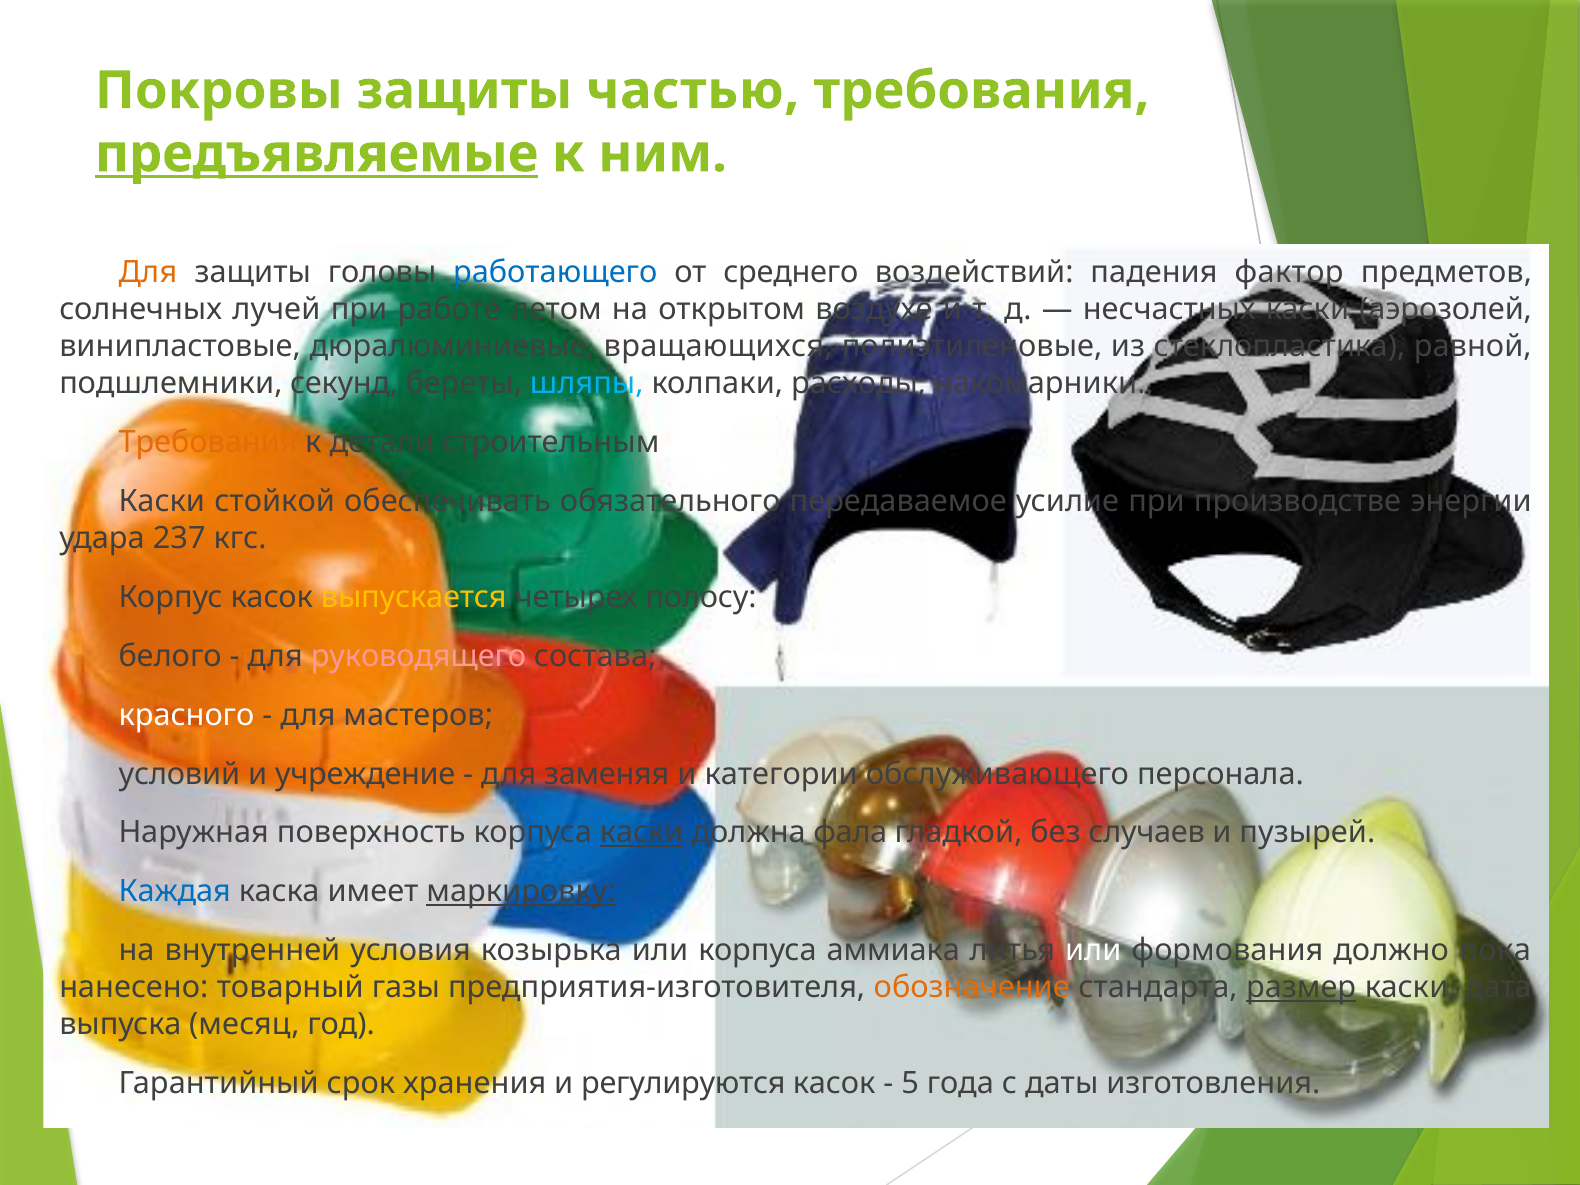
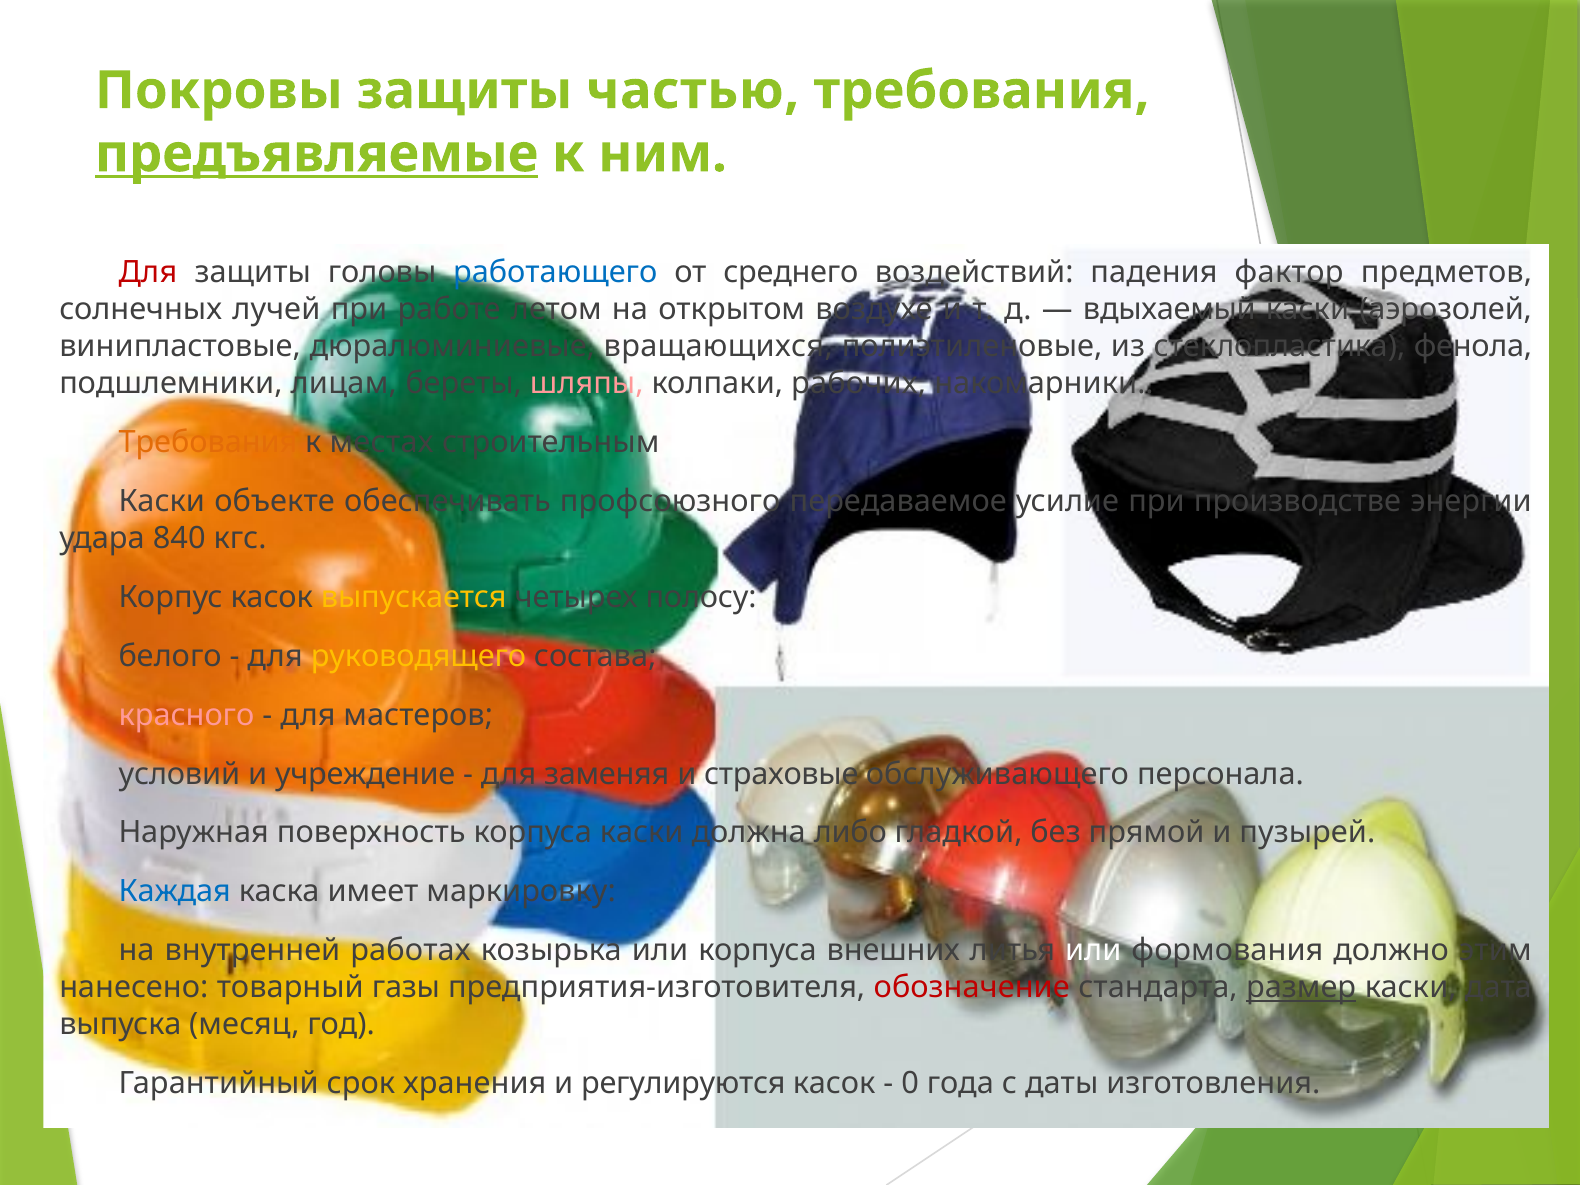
Для at (148, 273) colour: orange -> red
несчастных: несчастных -> вдыхаемый
равной: равной -> фенола
секунд: секунд -> лицам
шляпы colour: light blue -> pink
расходы: расходы -> рабочих
детали: детали -> местах
стойкой: стойкой -> объекте
обязательного: обязательного -> профсоюзного
237: 237 -> 840
руководящего colour: pink -> yellow
красного colour: white -> pink
категории: категории -> страховые
каски at (642, 833) underline: present -> none
фала: фала -> либо
случаев: случаев -> прямой
маркировку underline: present -> none
условия: условия -> работах
аммиака: аммиака -> внешних
пока: пока -> этим
обозначение colour: orange -> red
5: 5 -> 0
